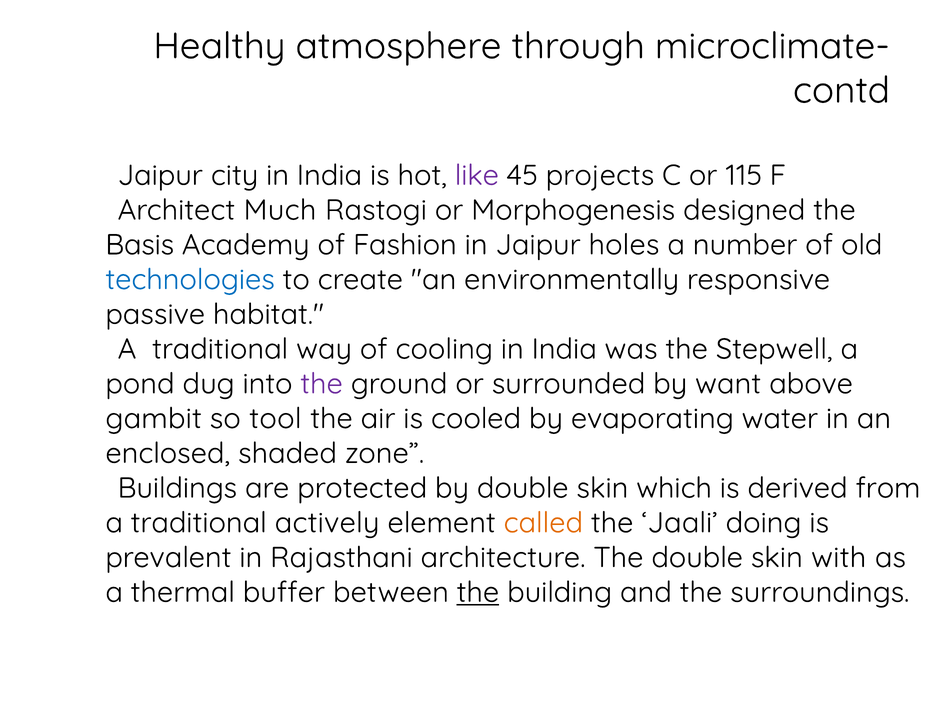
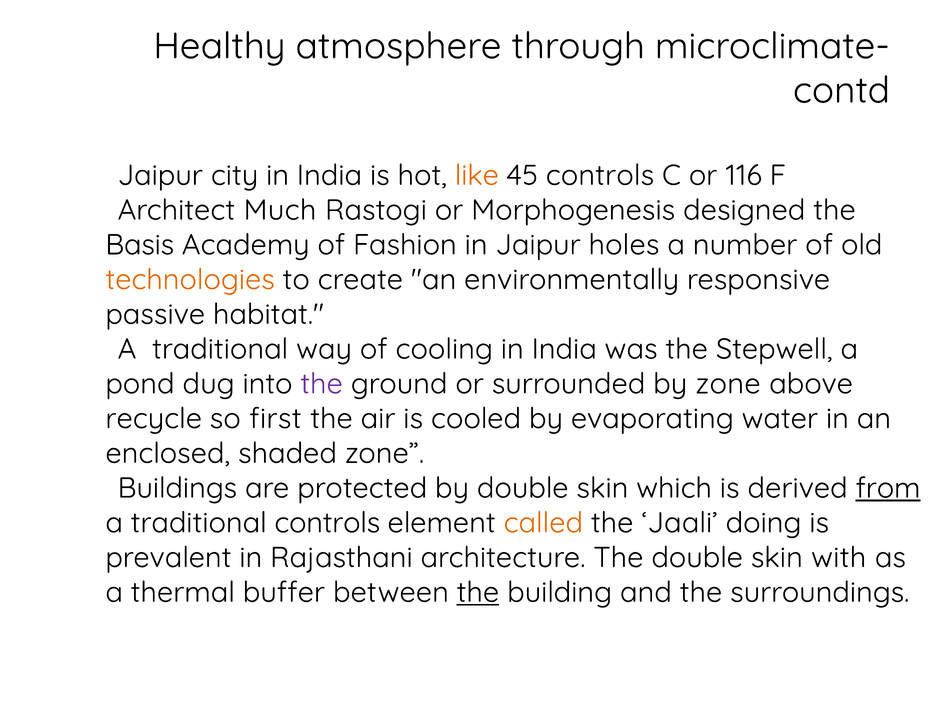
like colour: purple -> orange
45 projects: projects -> controls
115: 115 -> 116
technologies colour: blue -> orange
by want: want -> zone
gambit: gambit -> recycle
tool: tool -> first
from underline: none -> present
traditional actively: actively -> controls
